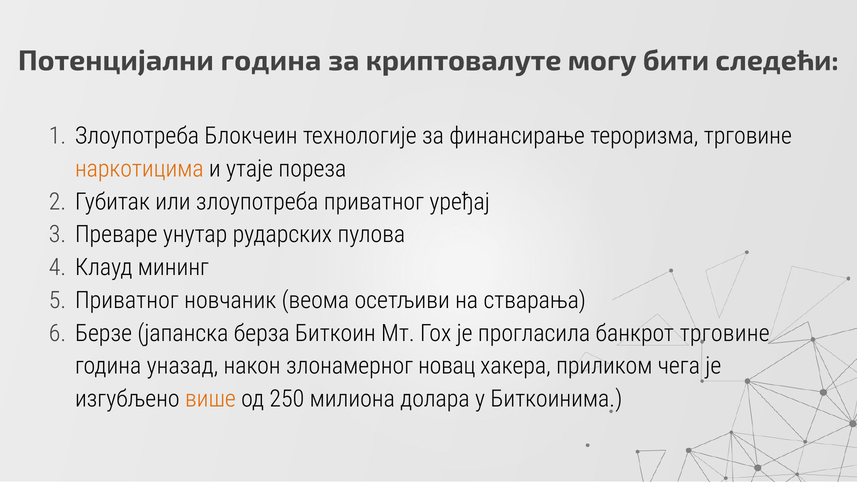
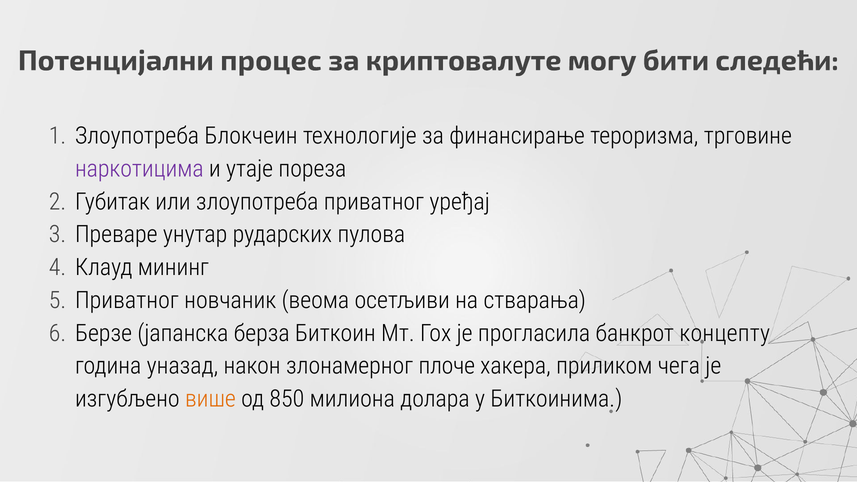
Потенцијални година: година -> процес
наркотицима colour: orange -> purple
банкрот трговине: трговине -> концепту
новац: новац -> плоче
250: 250 -> 850
